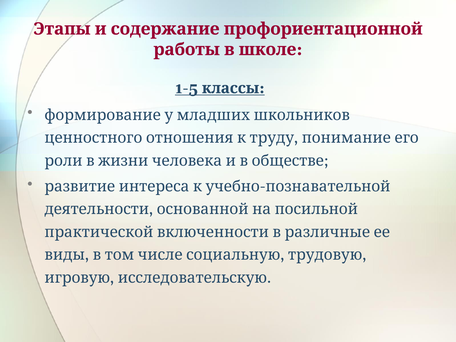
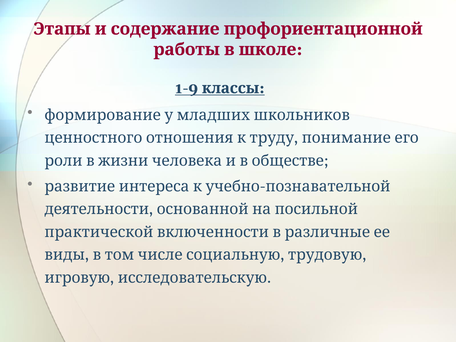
1-5: 1-5 -> 1-9
